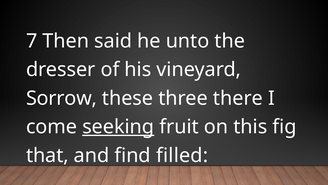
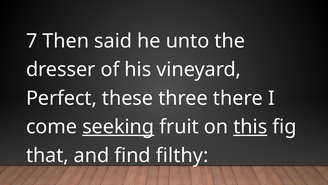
Sorrow: Sorrow -> Perfect
this underline: none -> present
filled: filled -> filthy
